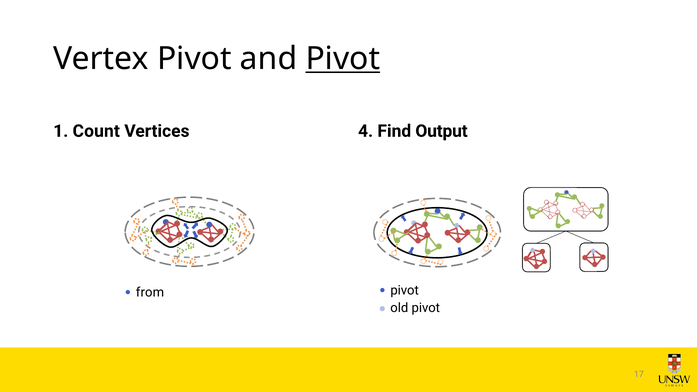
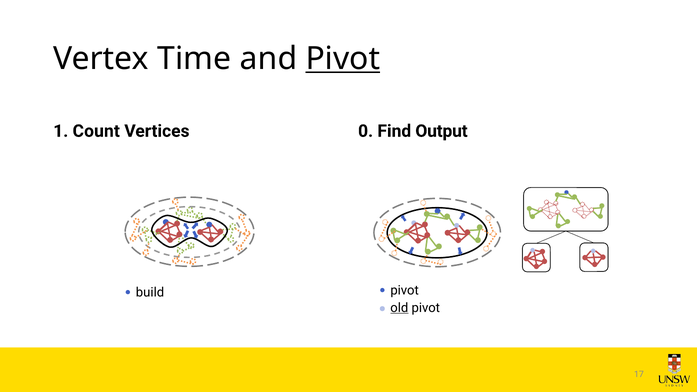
Vertex Pivot: Pivot -> Time
4: 4 -> 0
from: from -> build
old underline: none -> present
